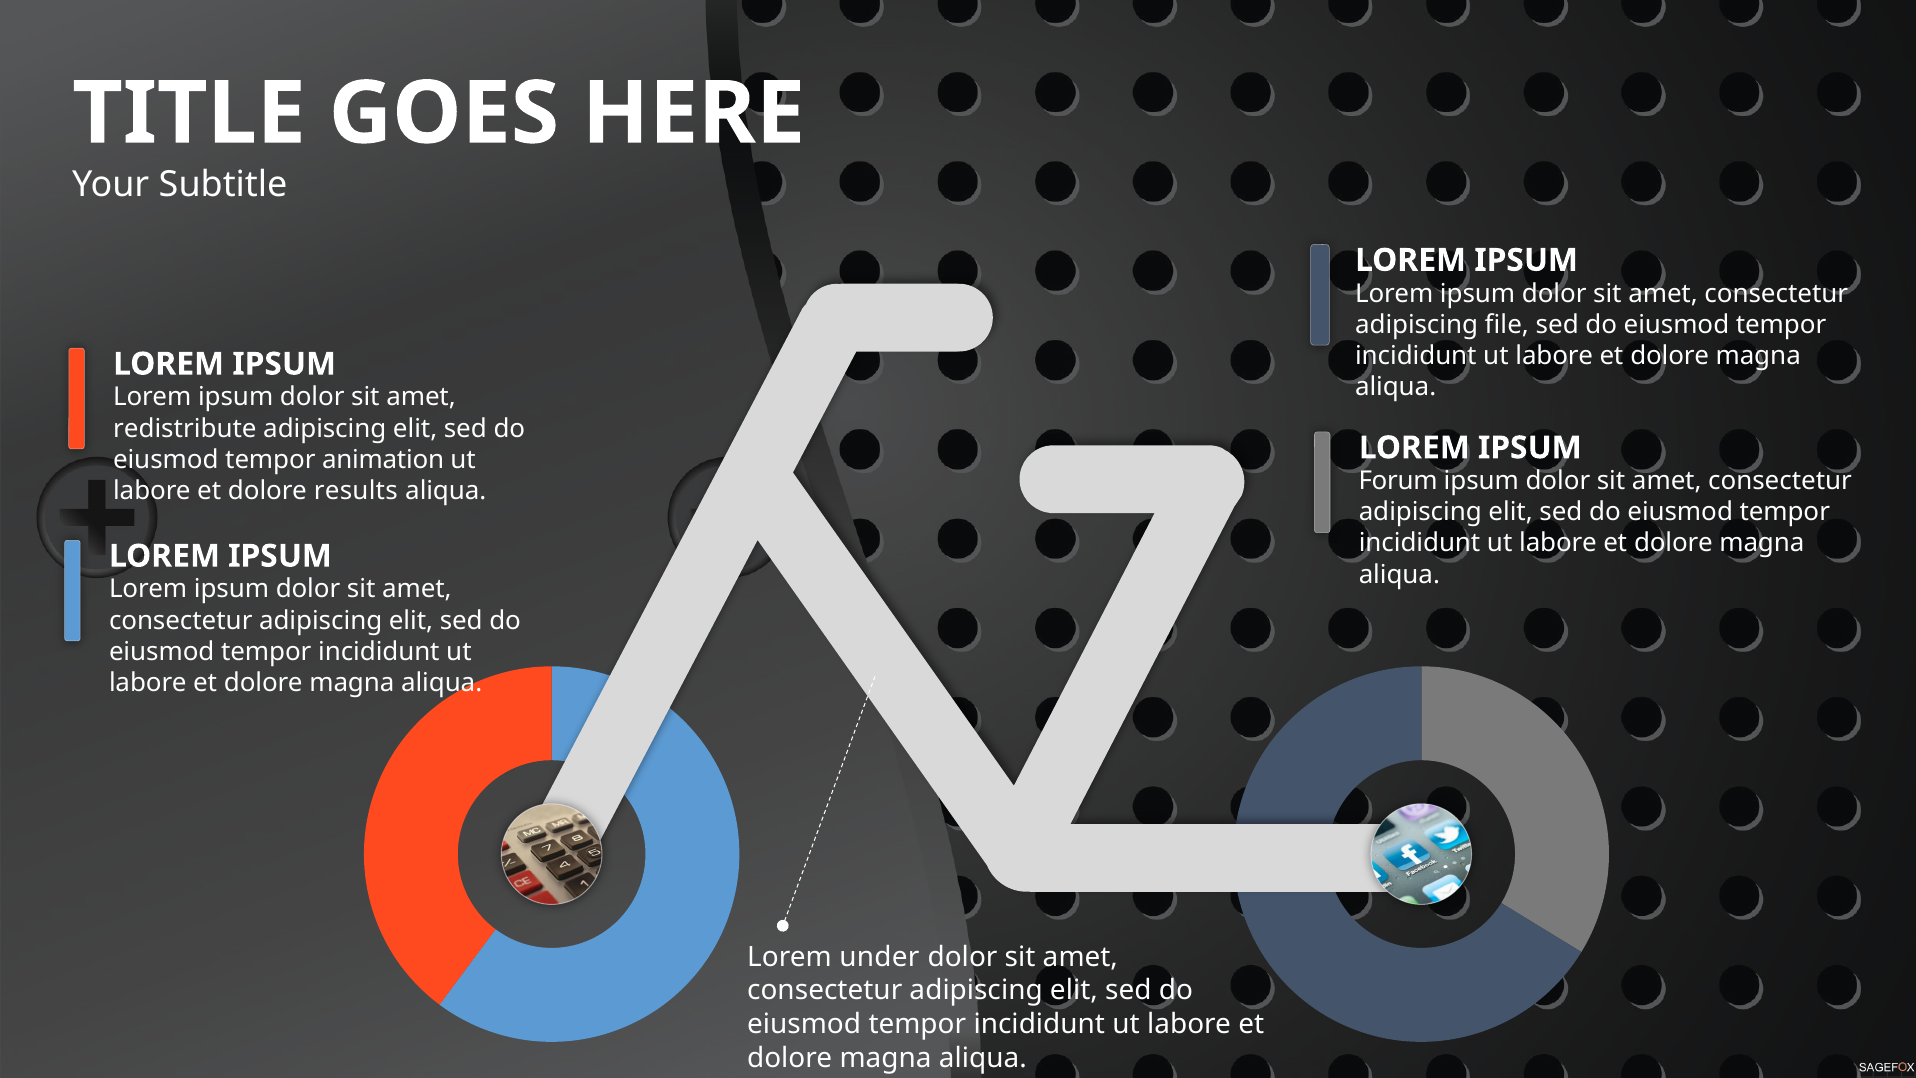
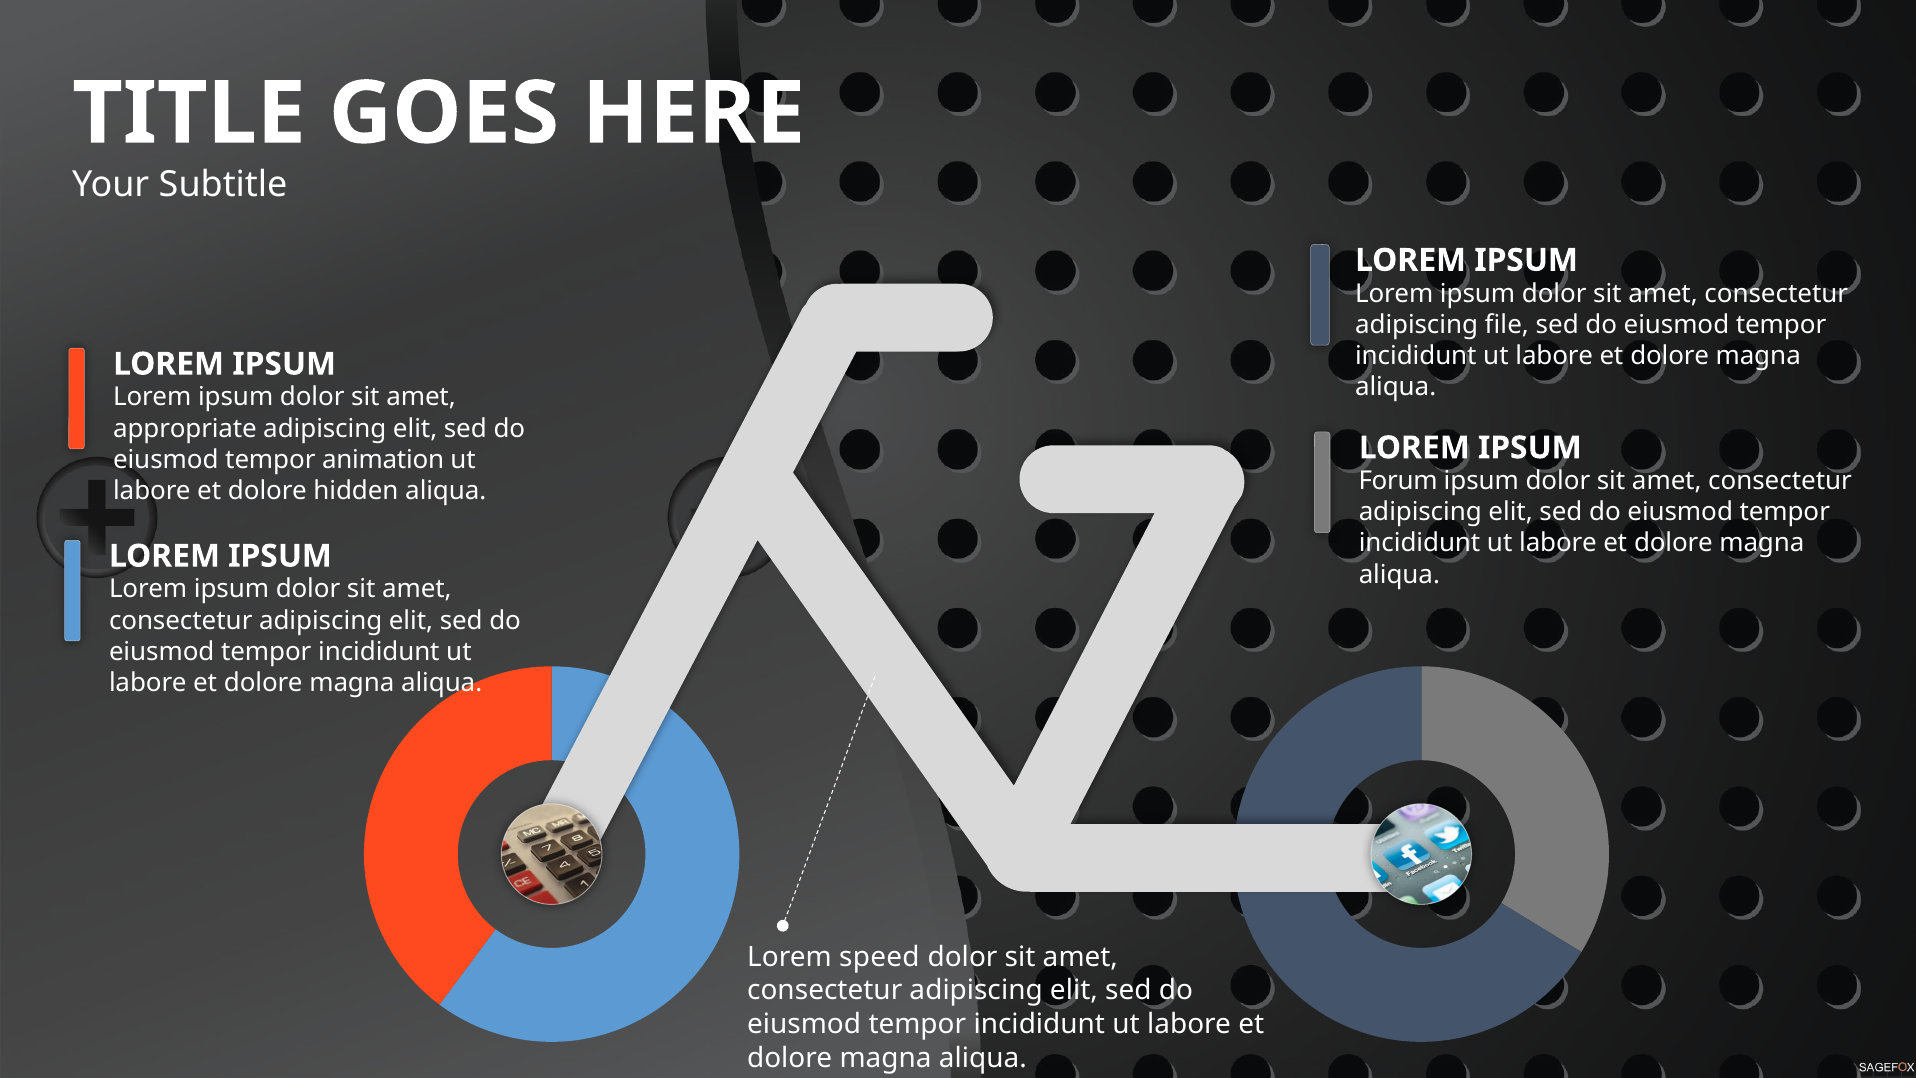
redistribute: redistribute -> appropriate
results: results -> hidden
under: under -> speed
